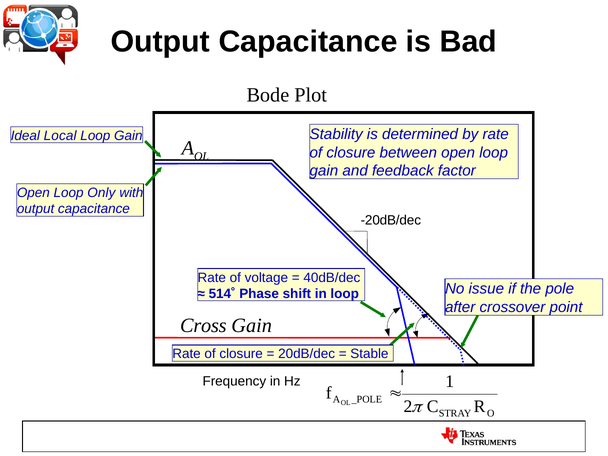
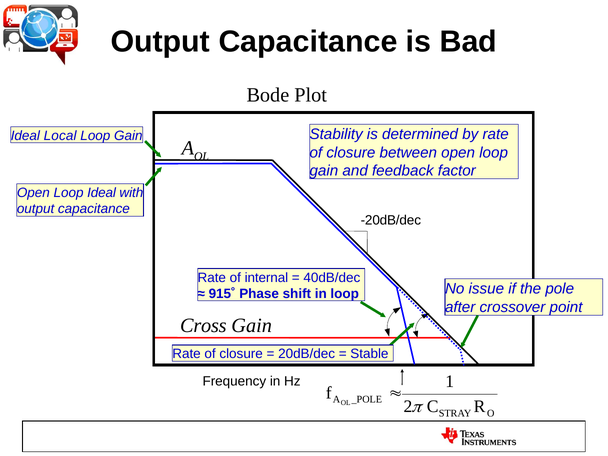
Loop Only: Only -> Ideal
voltage: voltage -> internal
514˚: 514˚ -> 915˚
